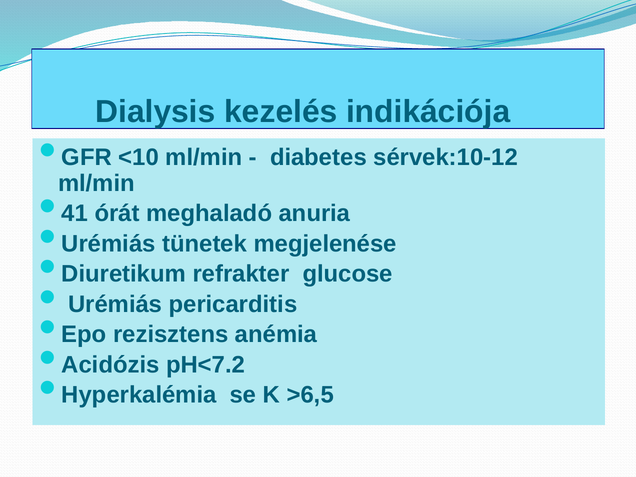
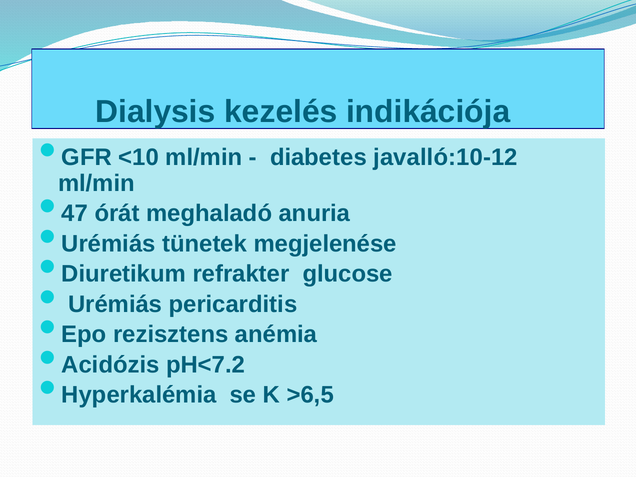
sérvek:10-12: sérvek:10-12 -> javalló:10-12
41: 41 -> 47
